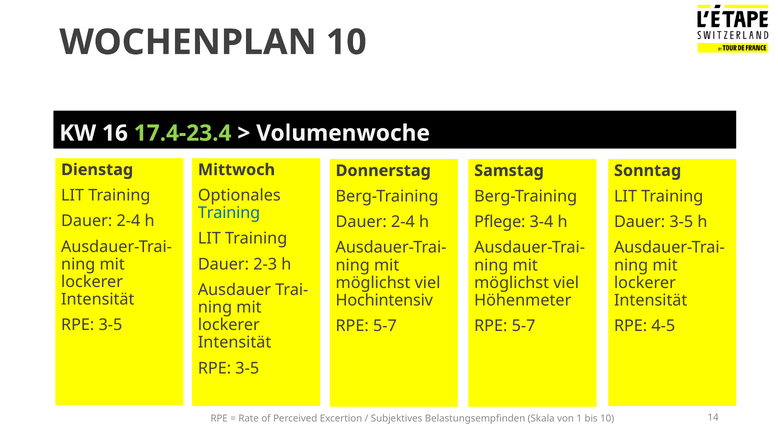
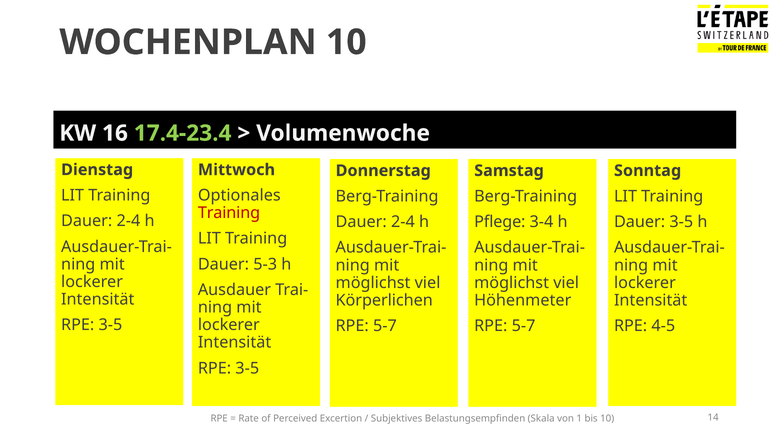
Training at (229, 213) colour: blue -> red
2-3: 2-3 -> 5-3
Hochintensiv: Hochintensiv -> Körperlichen
